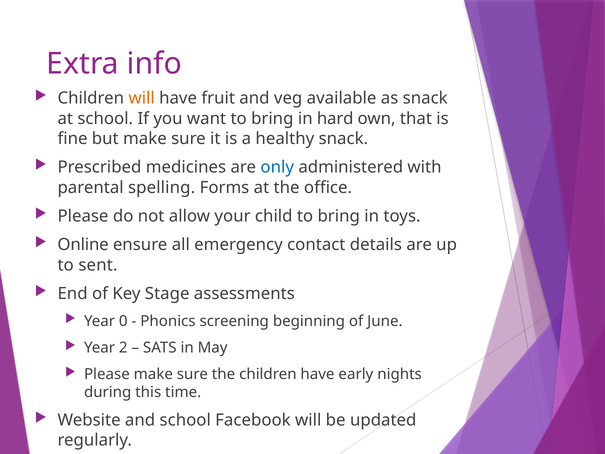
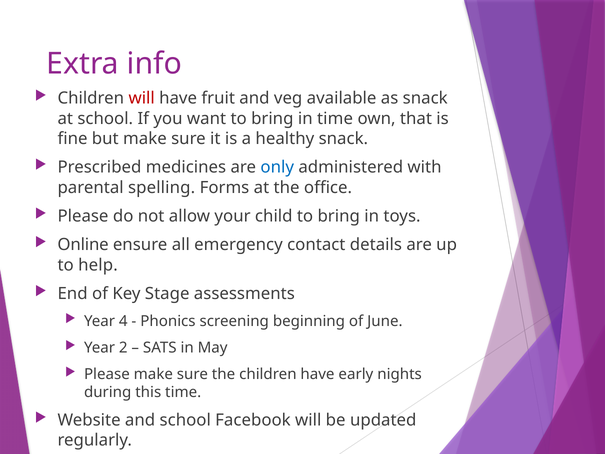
will at (142, 98) colour: orange -> red
in hard: hard -> time
sent: sent -> help
0: 0 -> 4
